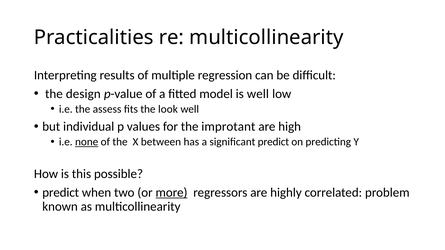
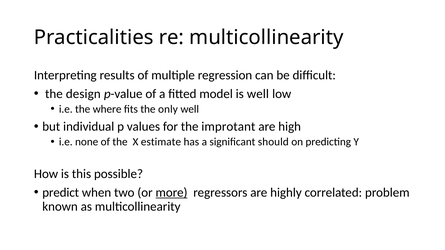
assess: assess -> where
look: look -> only
none underline: present -> none
between: between -> estimate
significant predict: predict -> should
